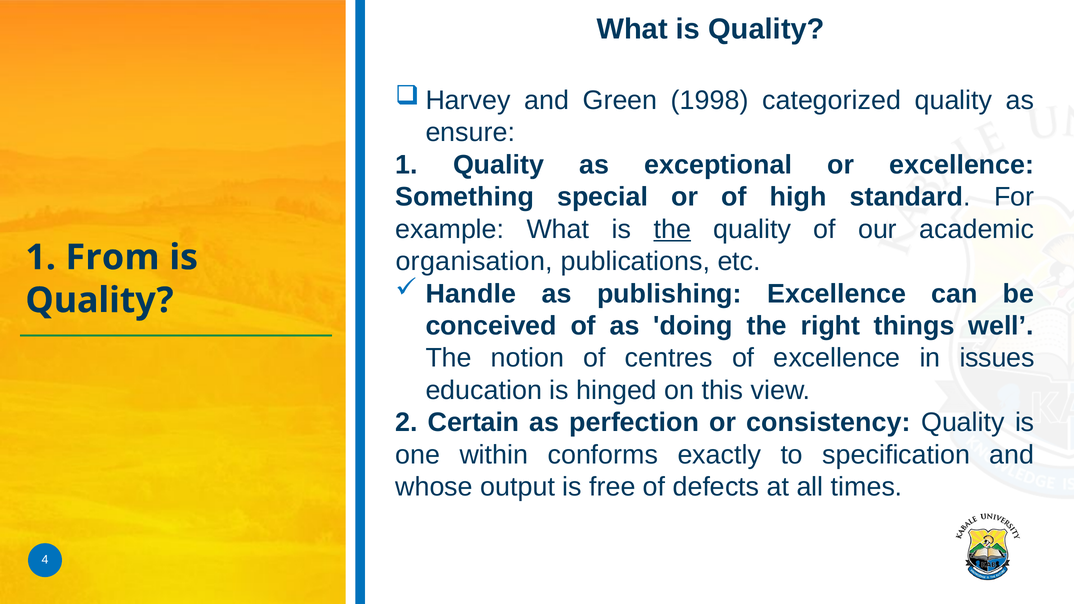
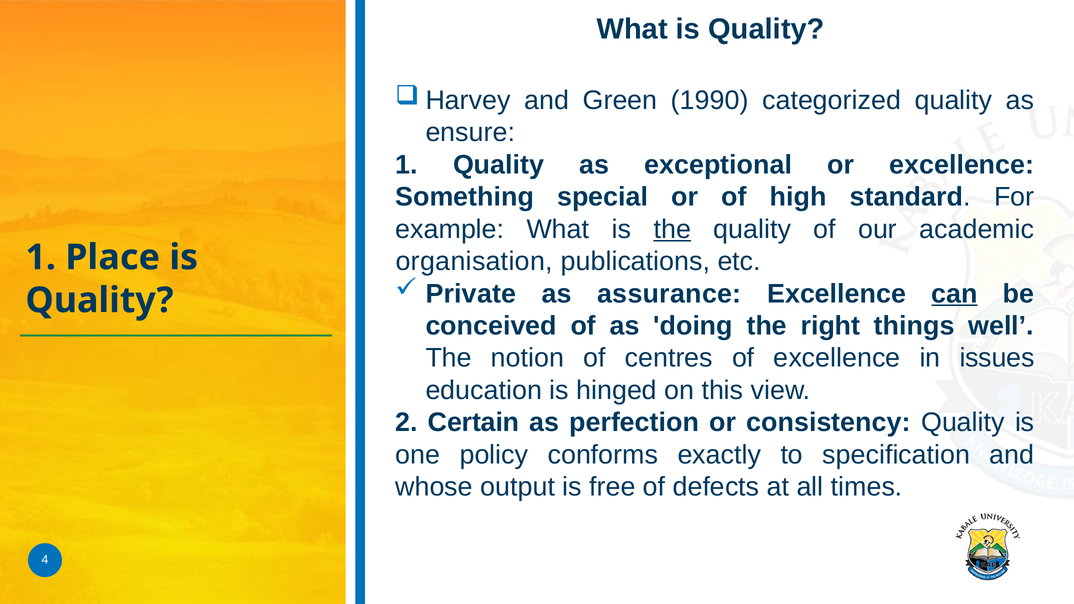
1998: 1998 -> 1990
From: From -> Place
Handle: Handle -> Private
publishing: publishing -> assurance
can underline: none -> present
within: within -> policy
